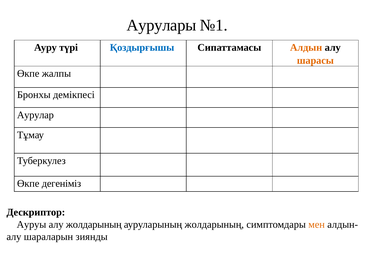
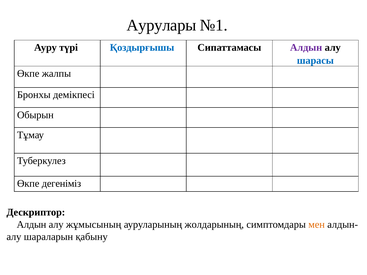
Алдын at (306, 48) colour: orange -> purple
шарасы colour: orange -> blue
Аурулар: Аурулар -> Обырын
Ауруы at (31, 225): Ауруы -> Алдын
алу жолдарының: жолдарының -> жұмысының
зиянды: зиянды -> қабыну
